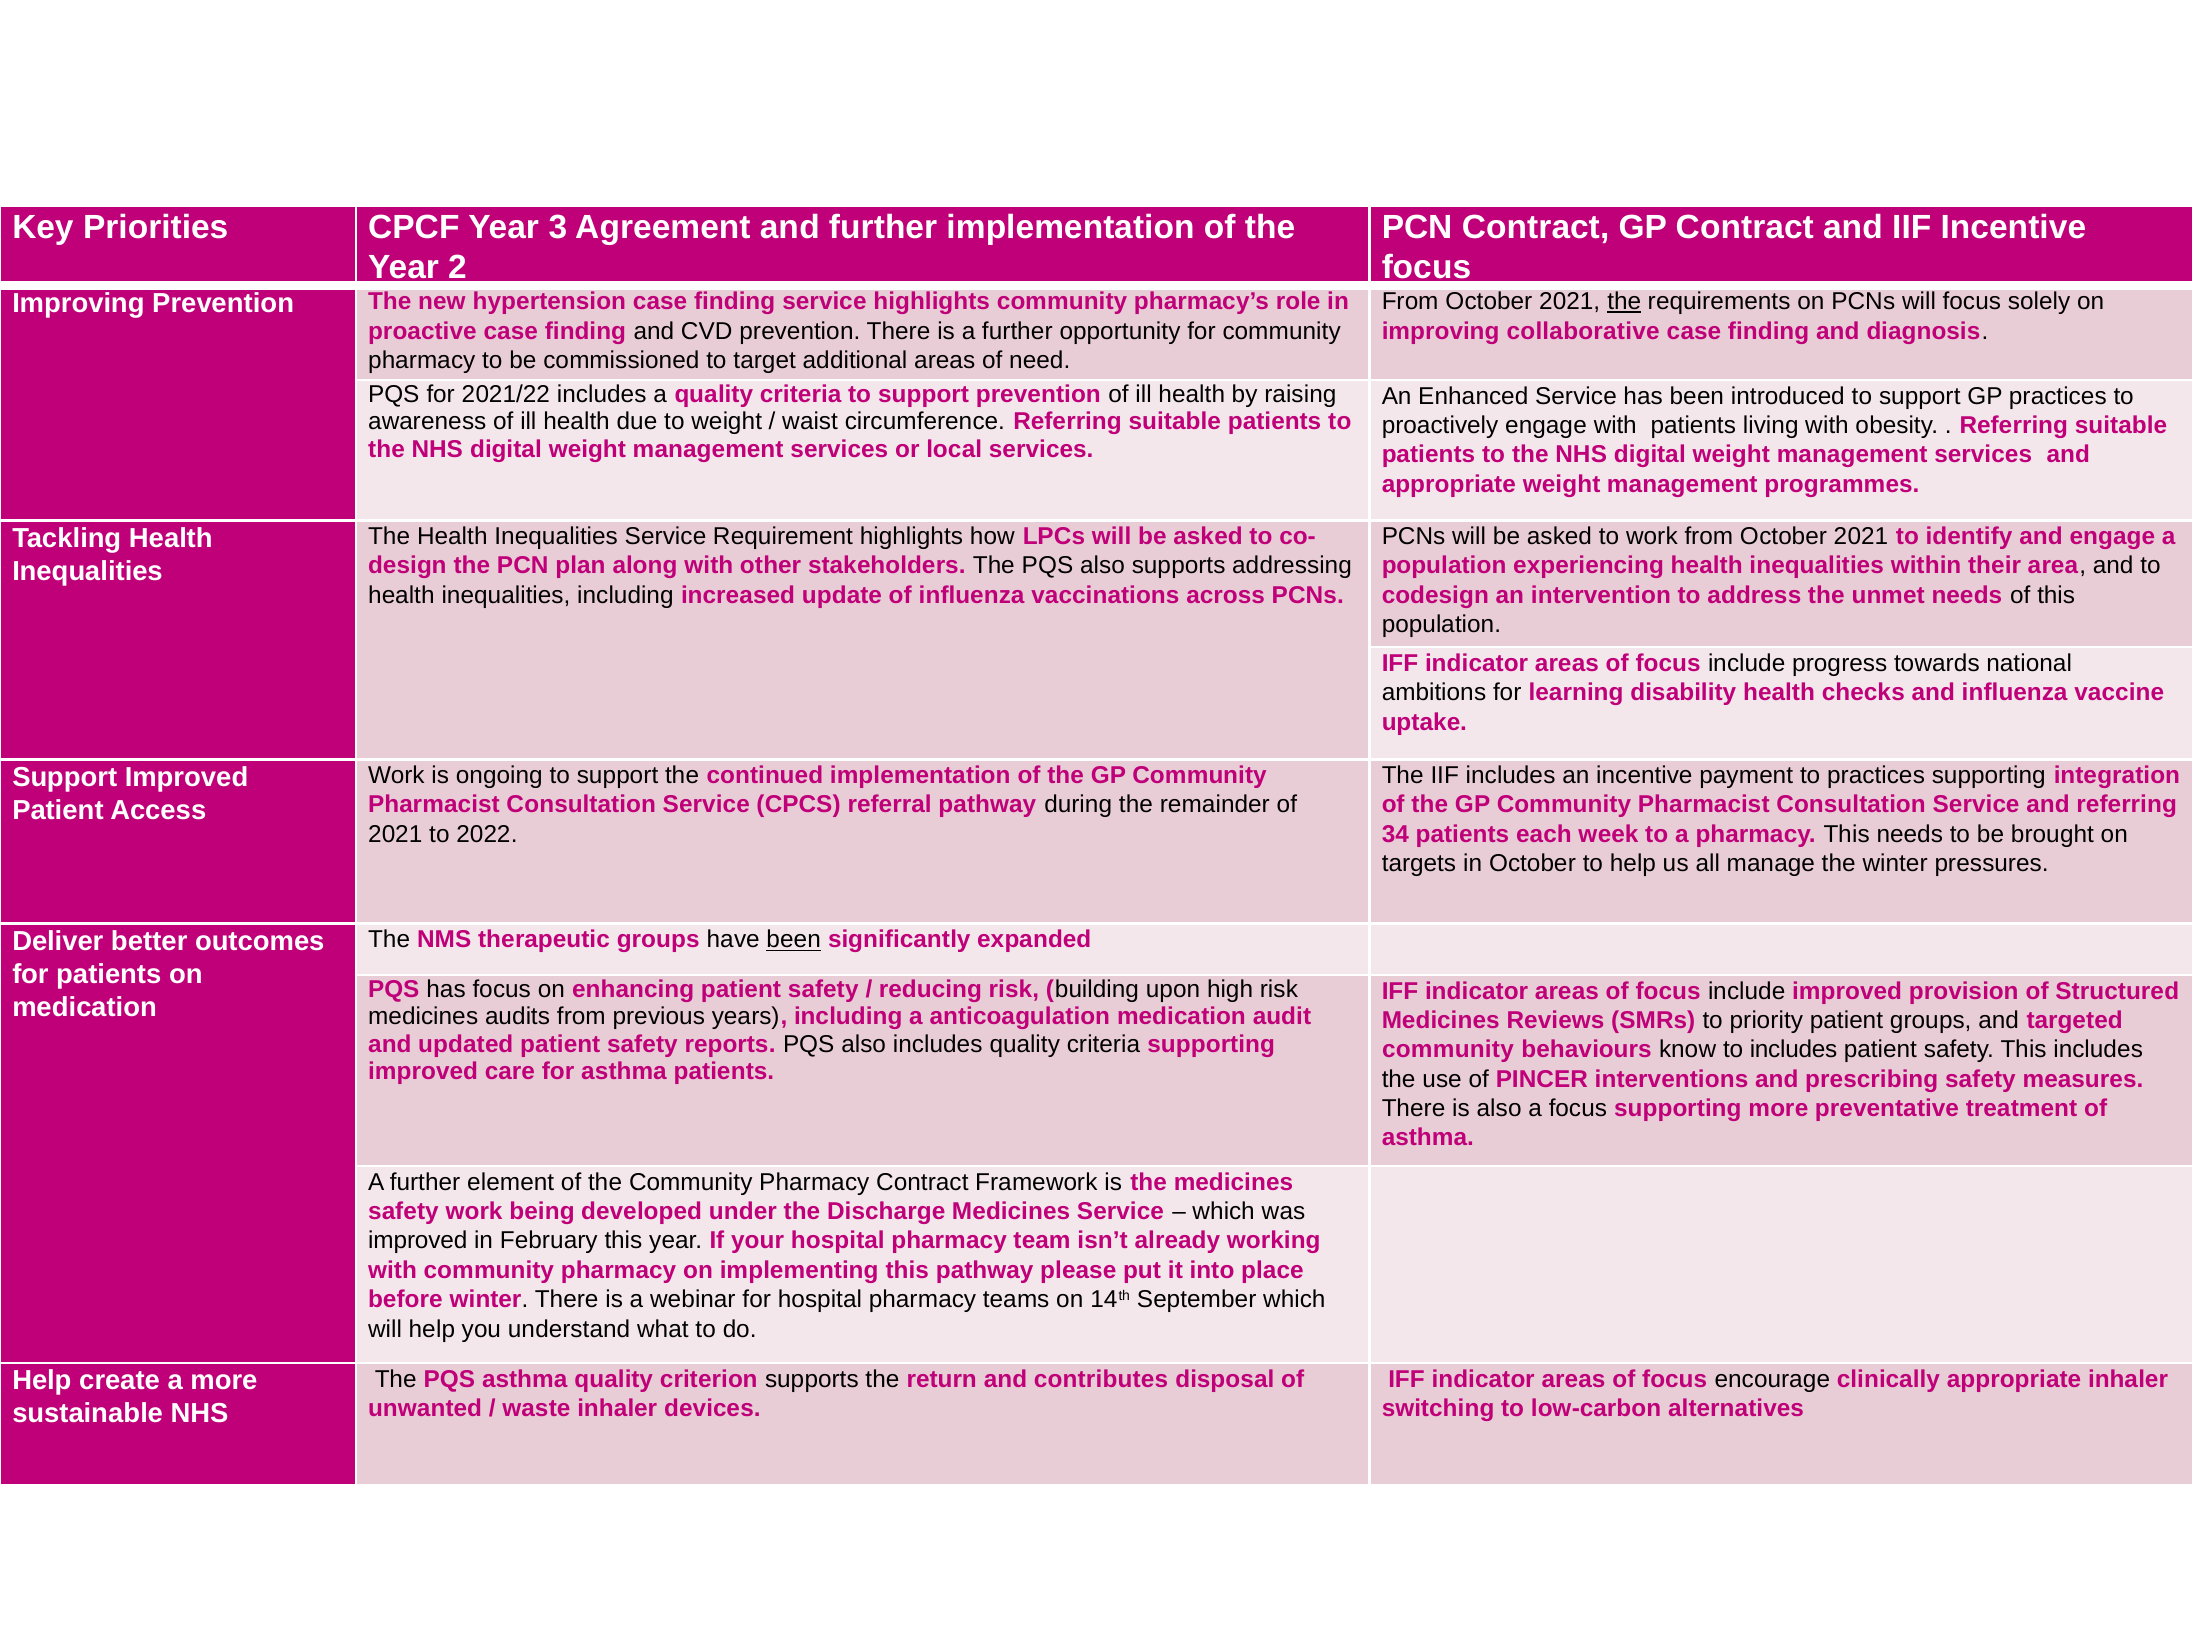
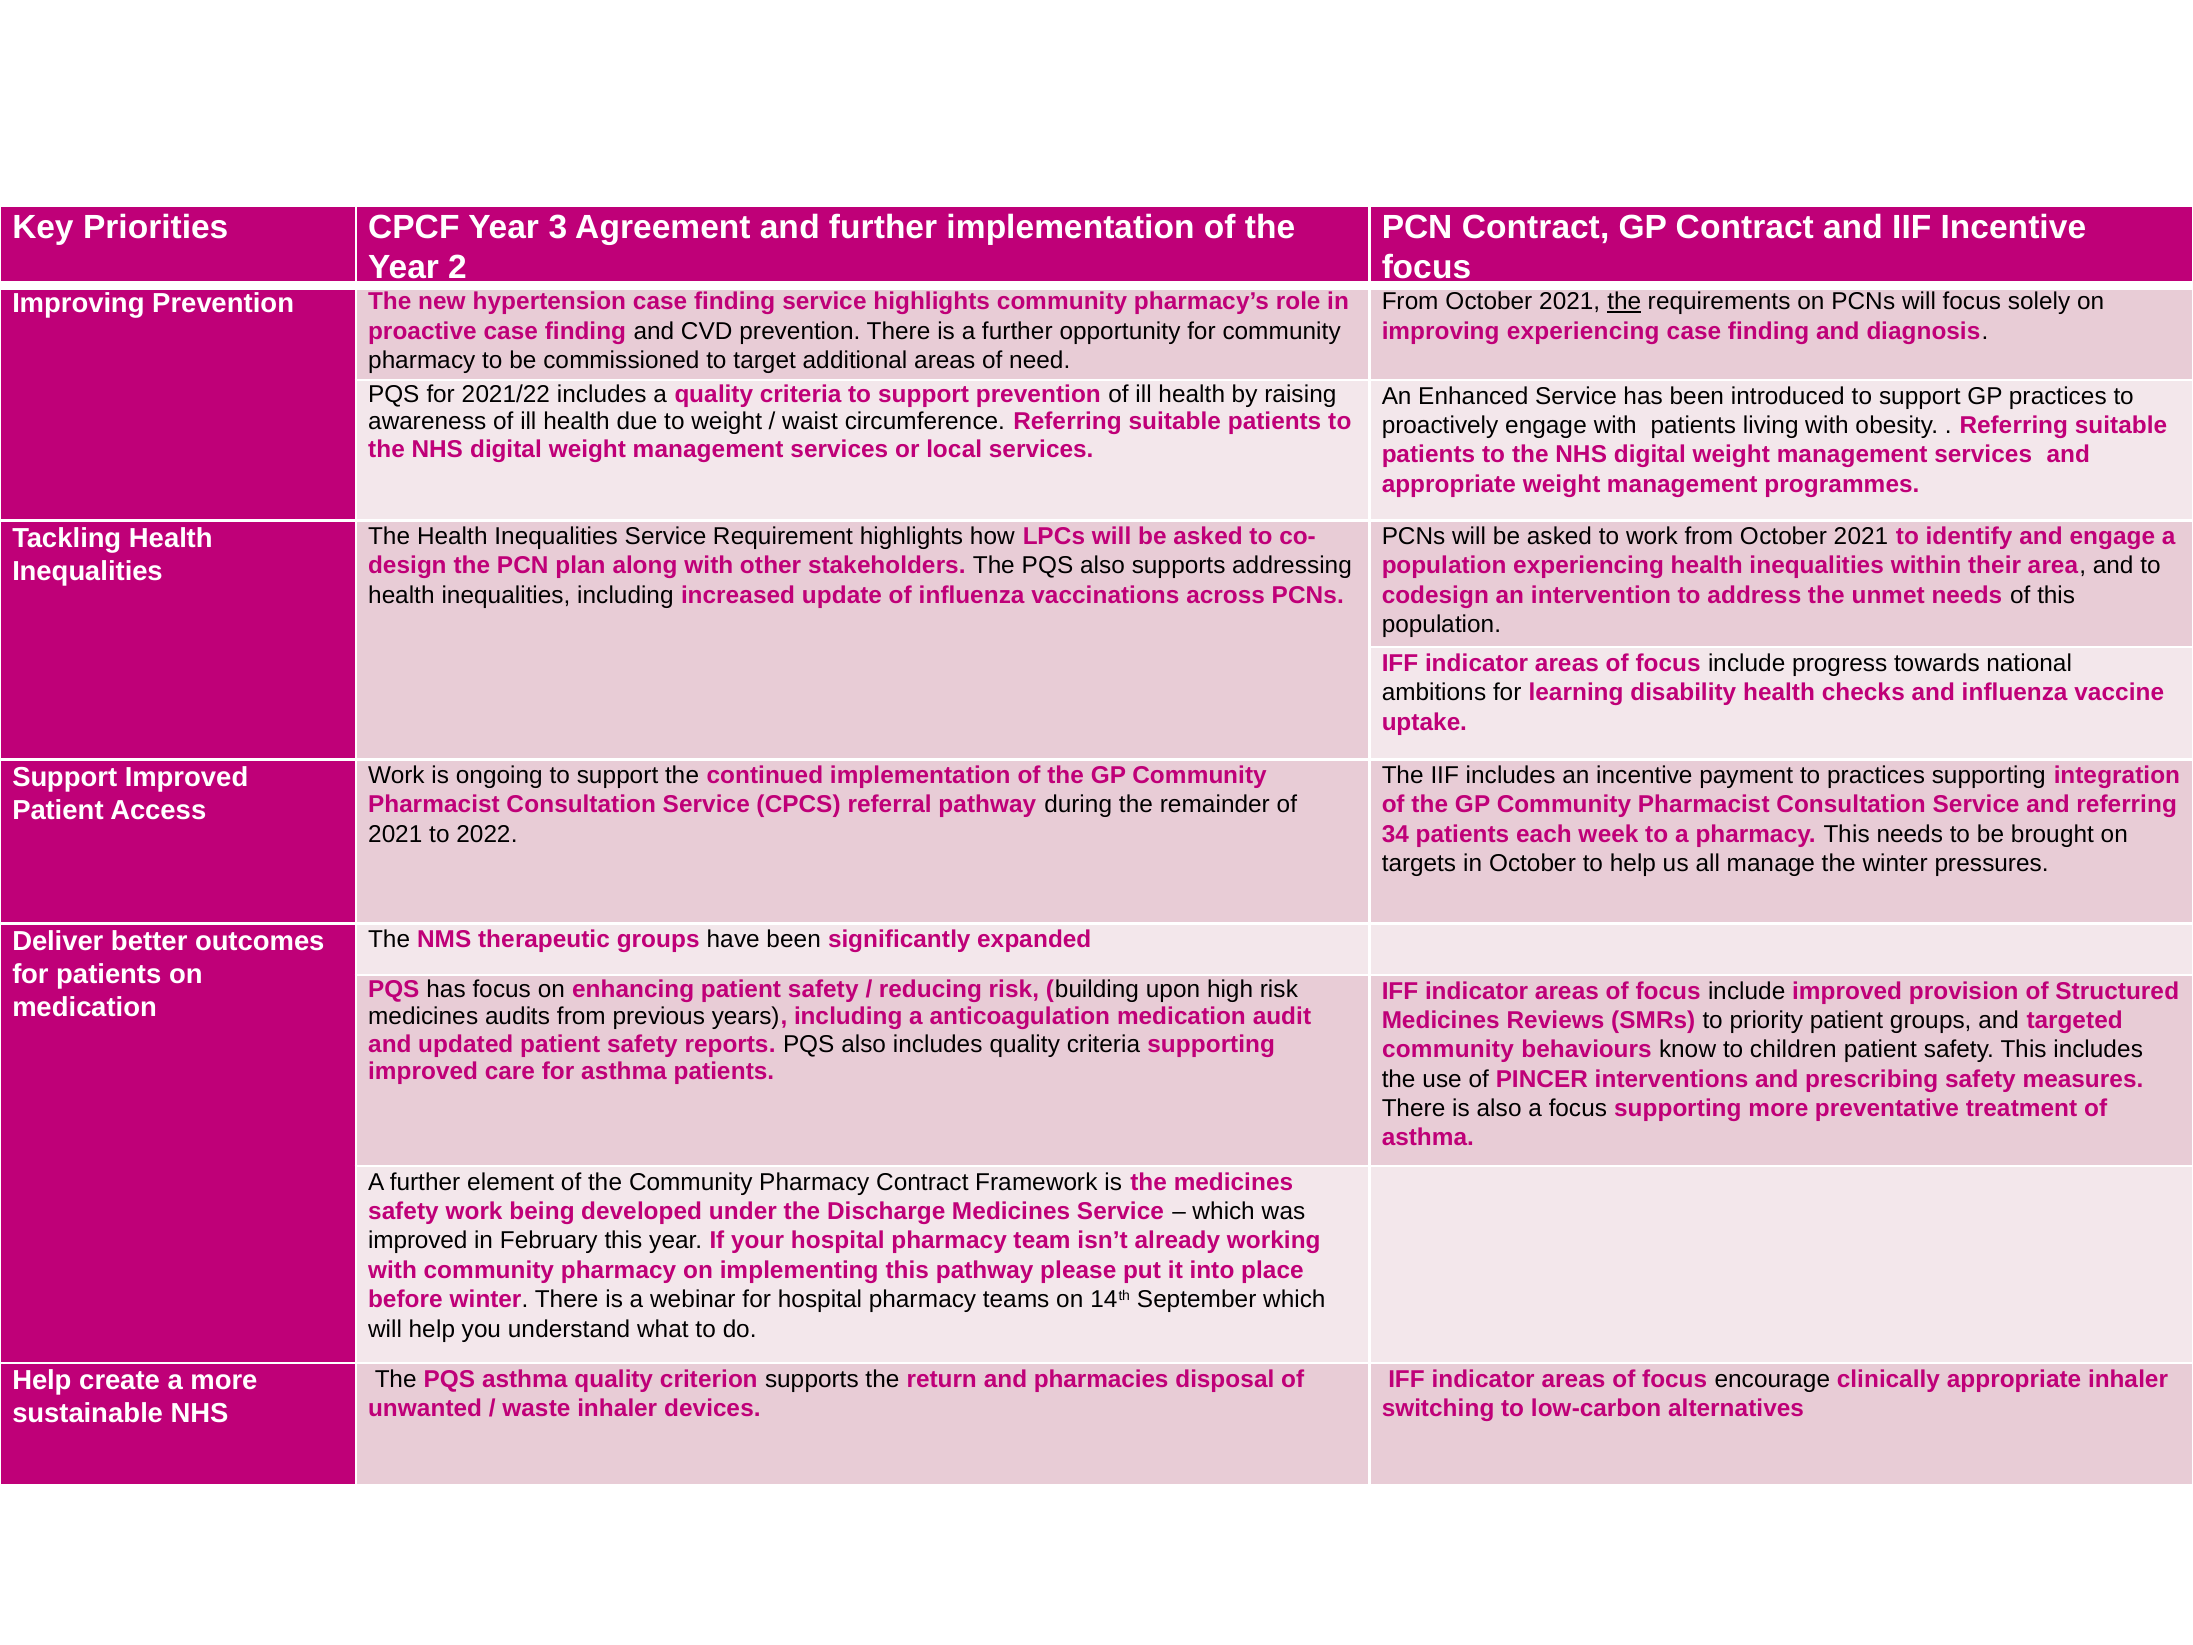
improving collaborative: collaborative -> experiencing
been at (794, 940) underline: present -> none
to includes: includes -> children
contributes: contributes -> pharmacies
